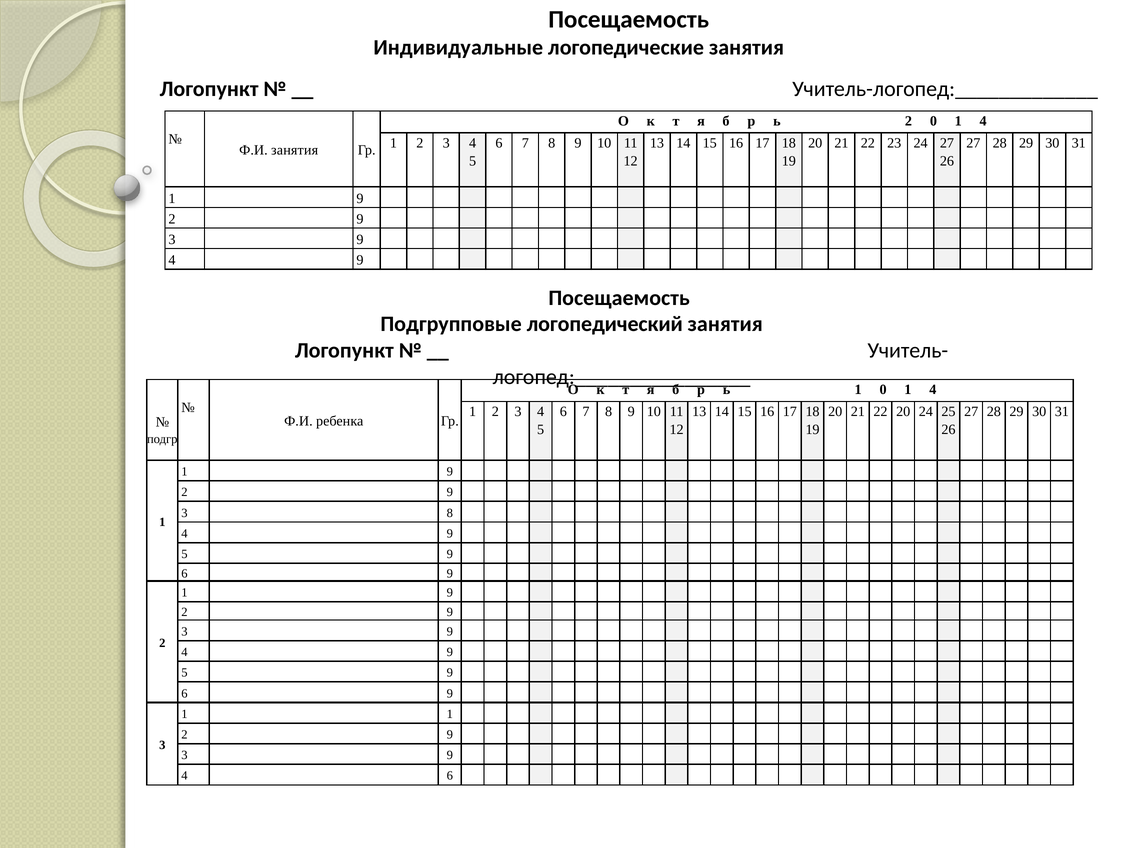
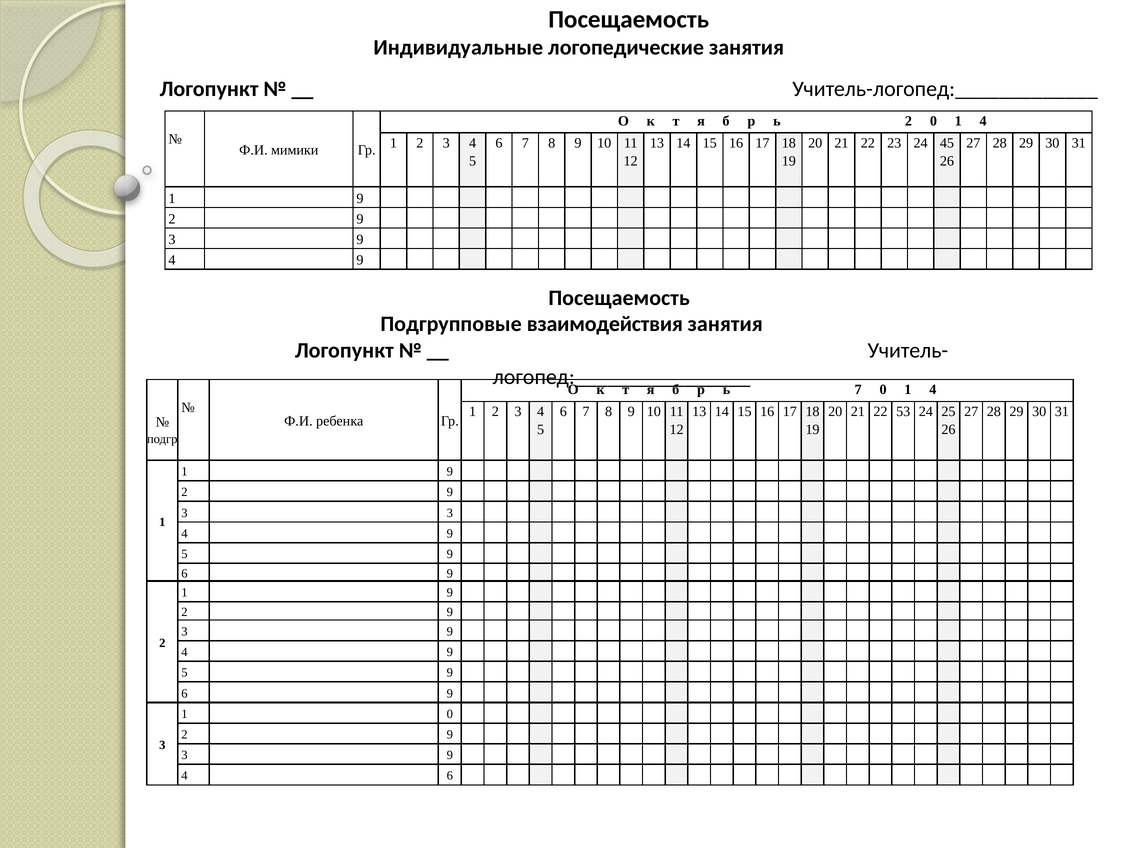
24 27: 27 -> 45
Ф.И занятия: занятия -> мимики
логопедический: логопедический -> взаимодействия
1 at (858, 390): 1 -> 7
22 20: 20 -> 53
3 8: 8 -> 3
1 at (450, 714): 1 -> 0
